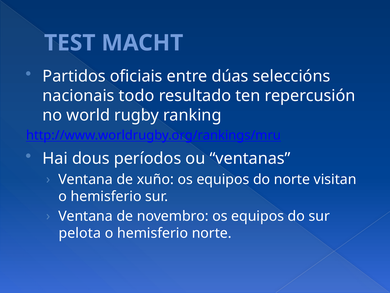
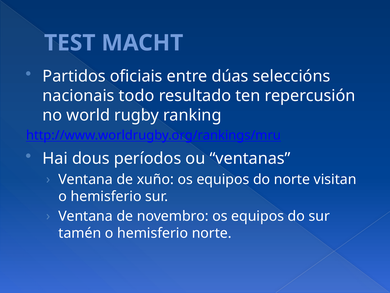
pelota: pelota -> tamén
